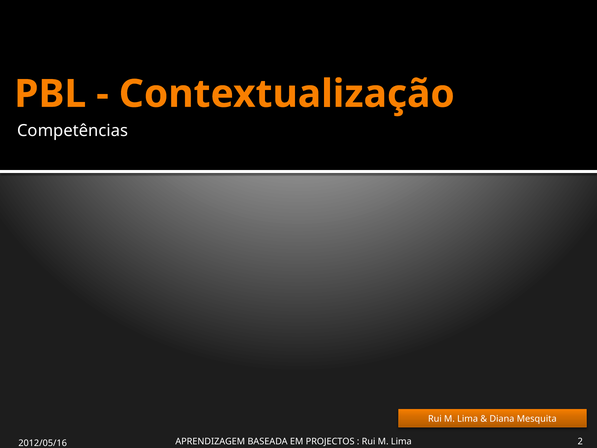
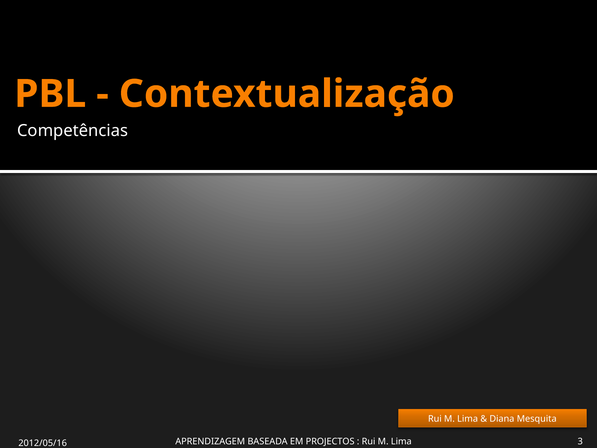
2: 2 -> 3
